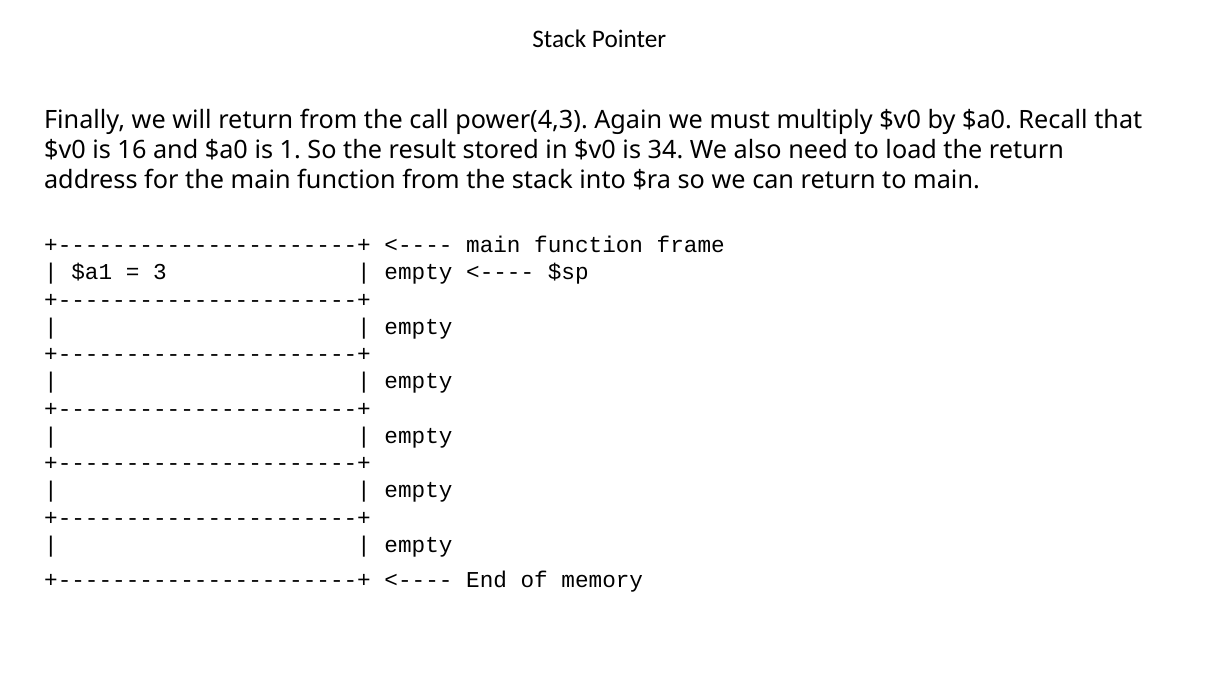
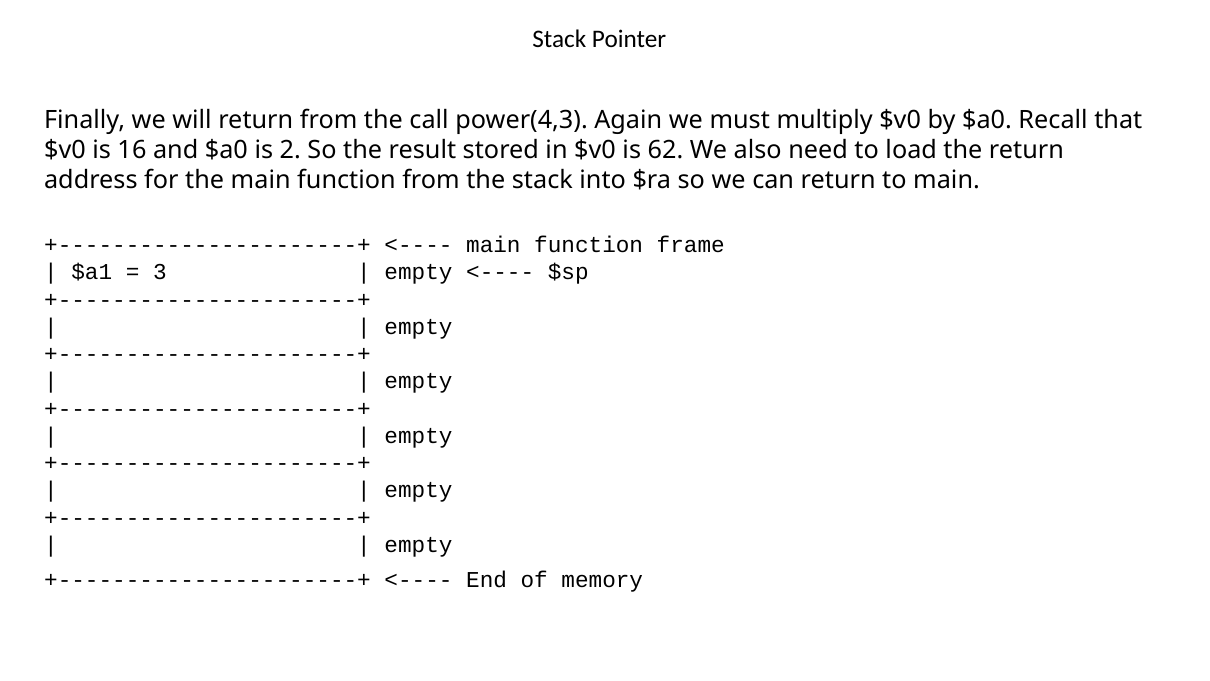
1: 1 -> 2
34: 34 -> 62
